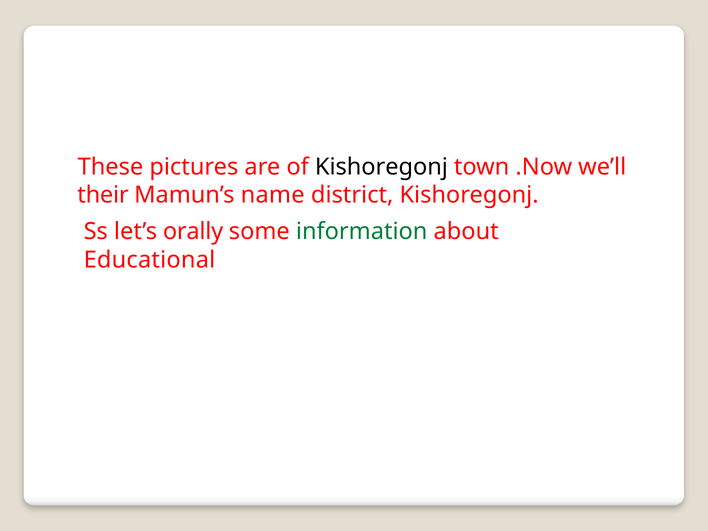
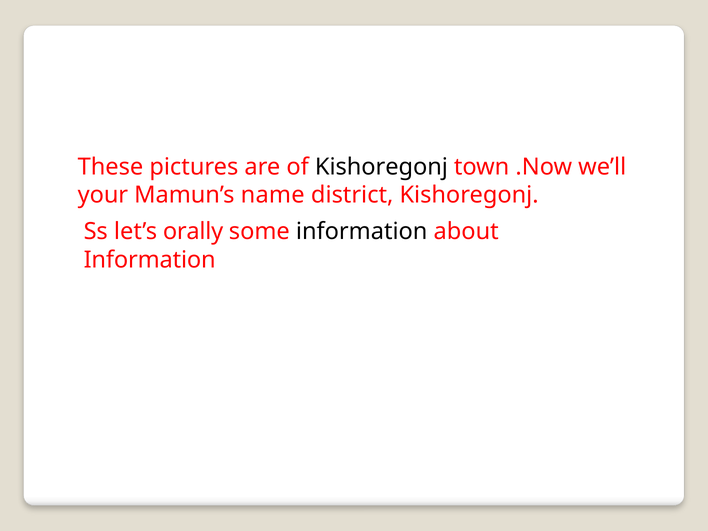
their: their -> your
information at (362, 232) colour: green -> black
Educational at (149, 260): Educational -> Information
